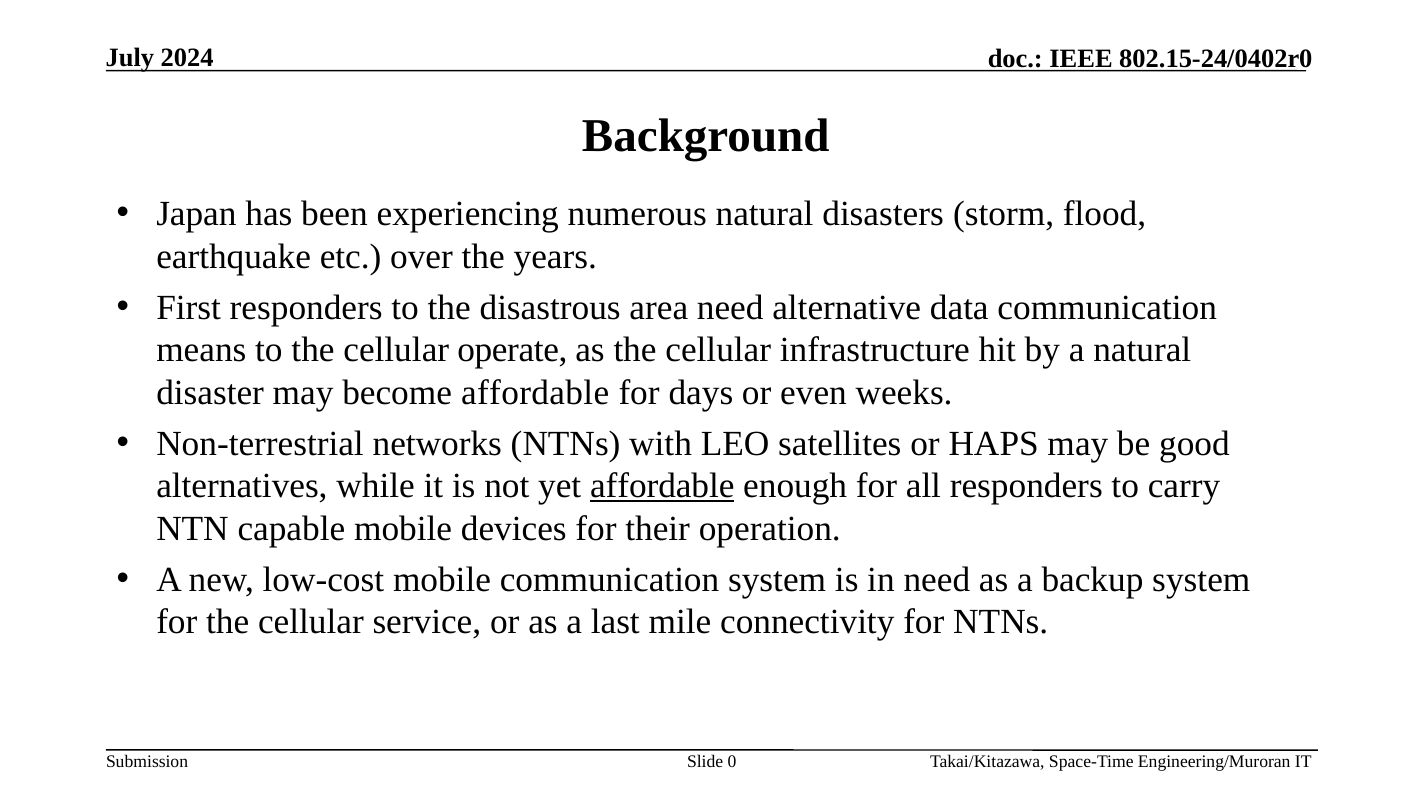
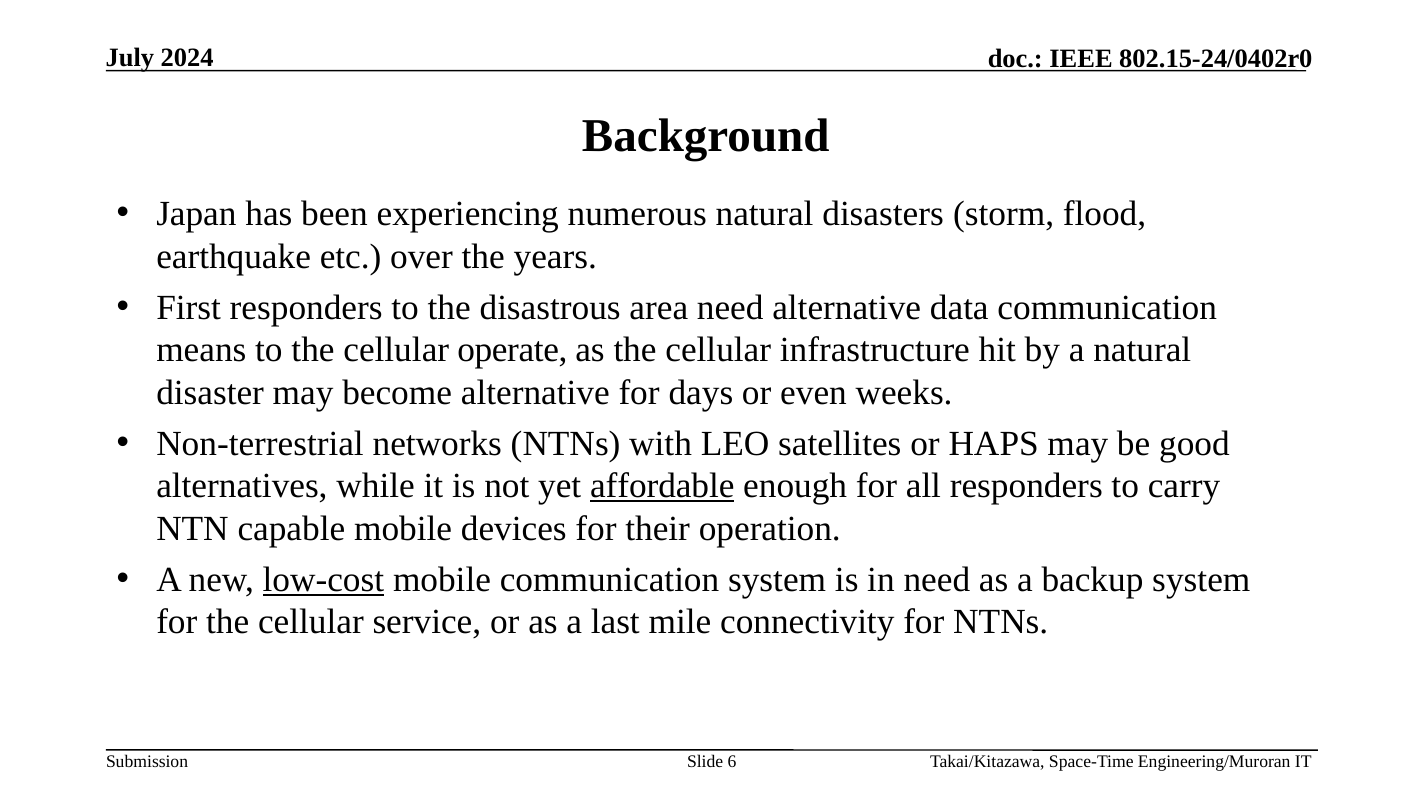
become affordable: affordable -> alternative
low-cost underline: none -> present
0: 0 -> 6
